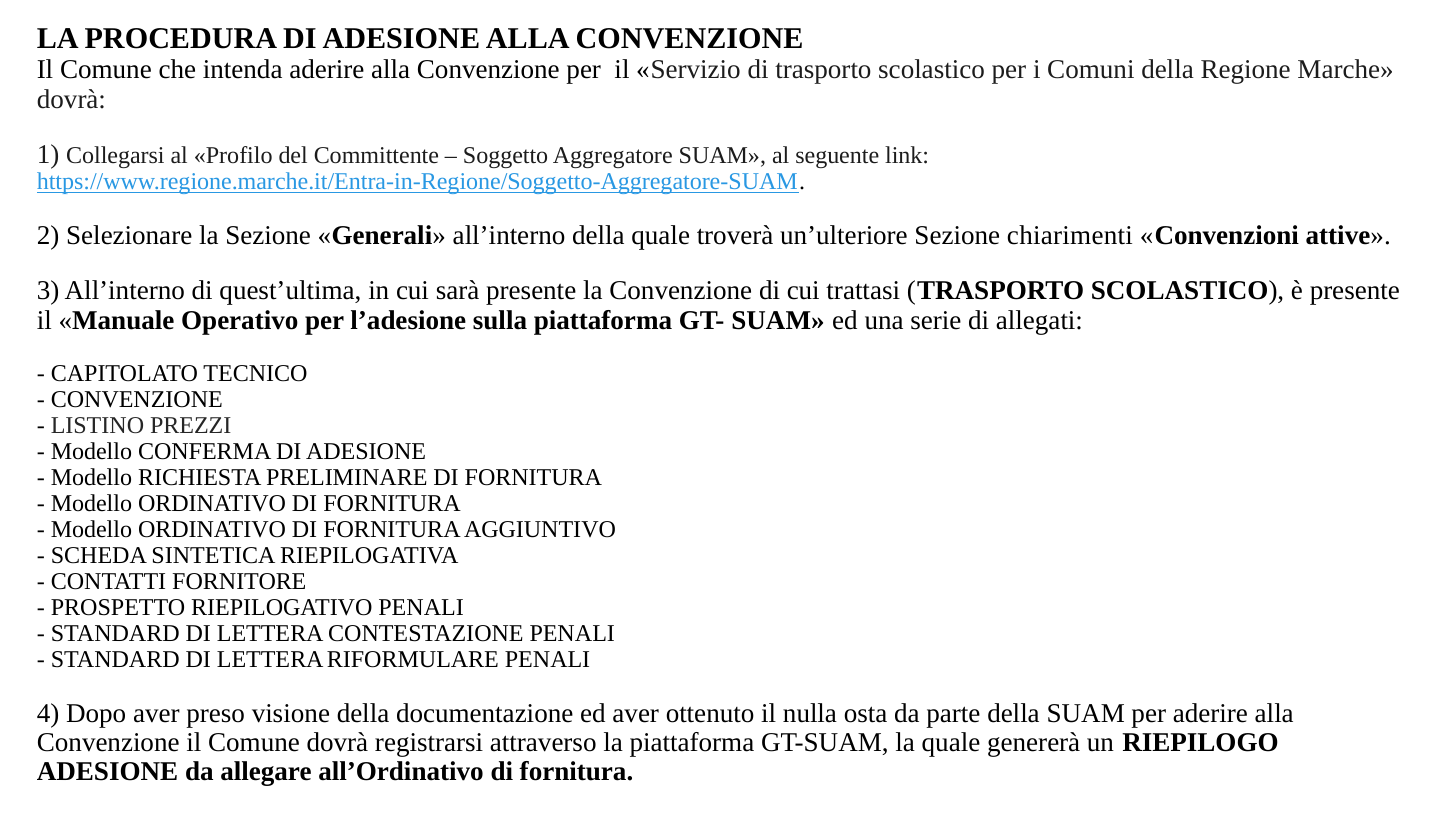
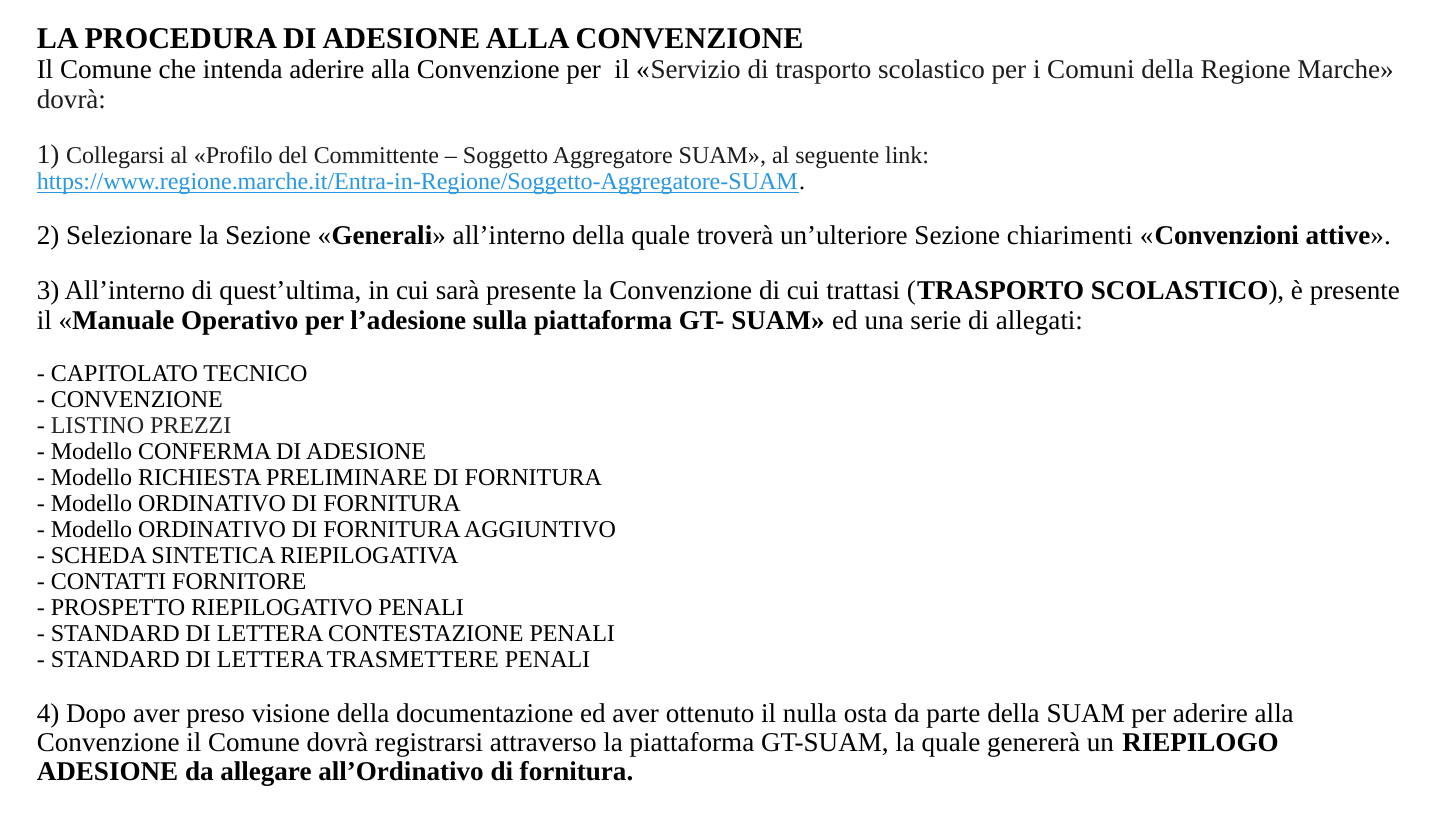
RIFORMULARE: RIFORMULARE -> TRASMETTERE
